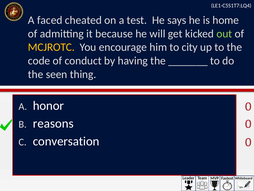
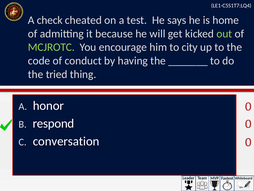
faced: faced -> check
MCJROTC colour: yellow -> light green
seen: seen -> tried
reasons: reasons -> respond
